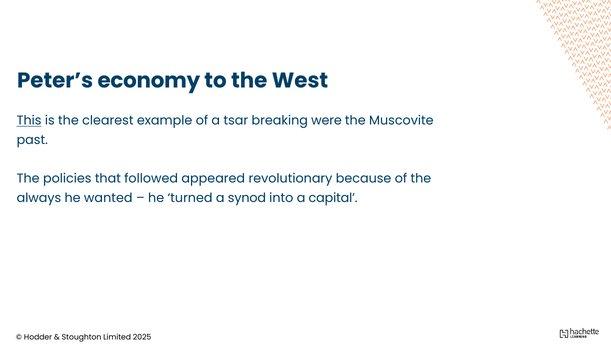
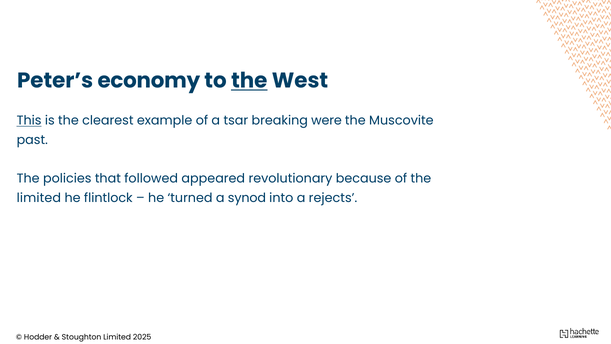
the at (249, 81) underline: none -> present
always at (39, 198): always -> limited
wanted: wanted -> flintlock
capital: capital -> rejects
